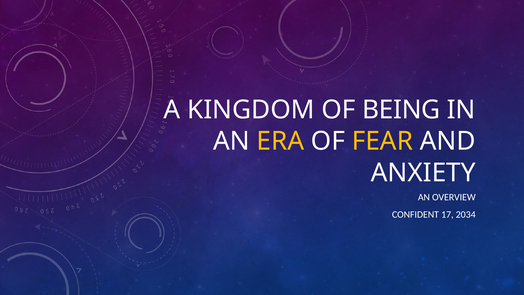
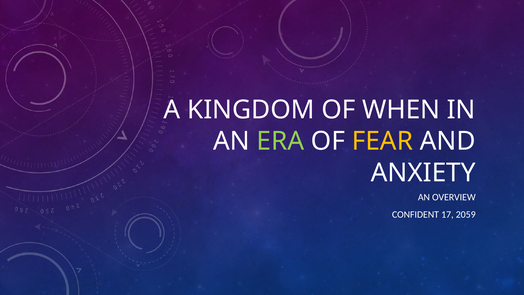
BEING: BEING -> WHEN
ERA colour: yellow -> light green
2034: 2034 -> 2059
